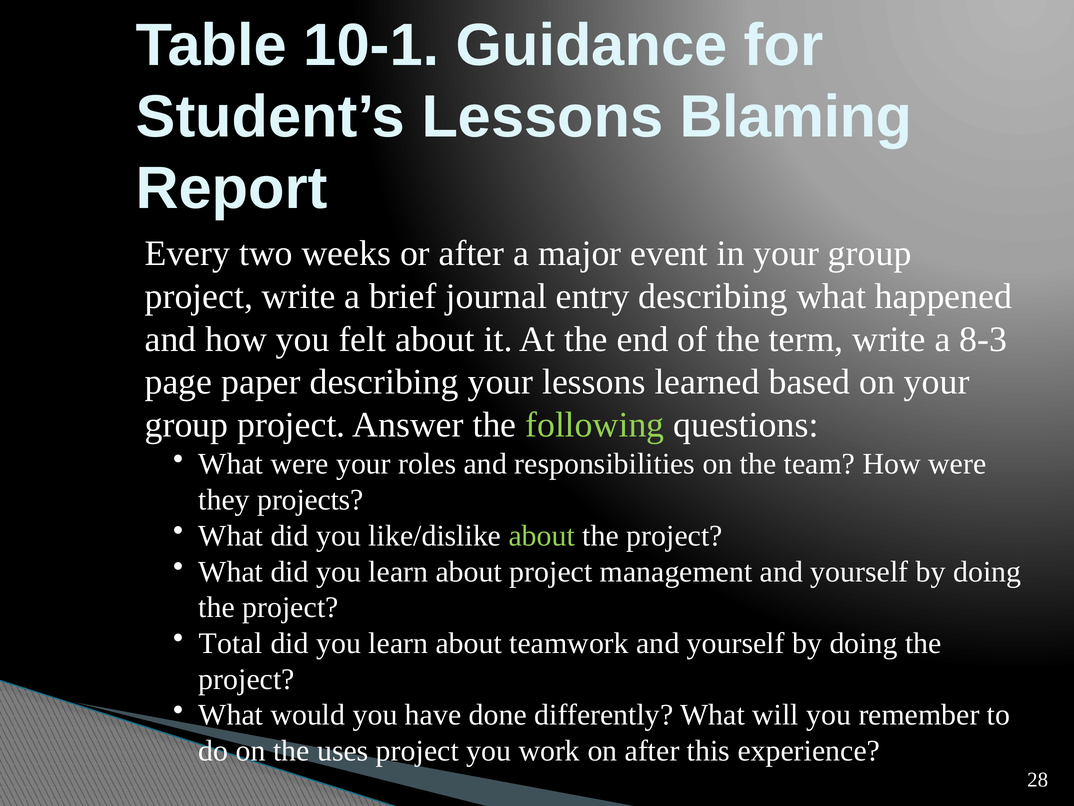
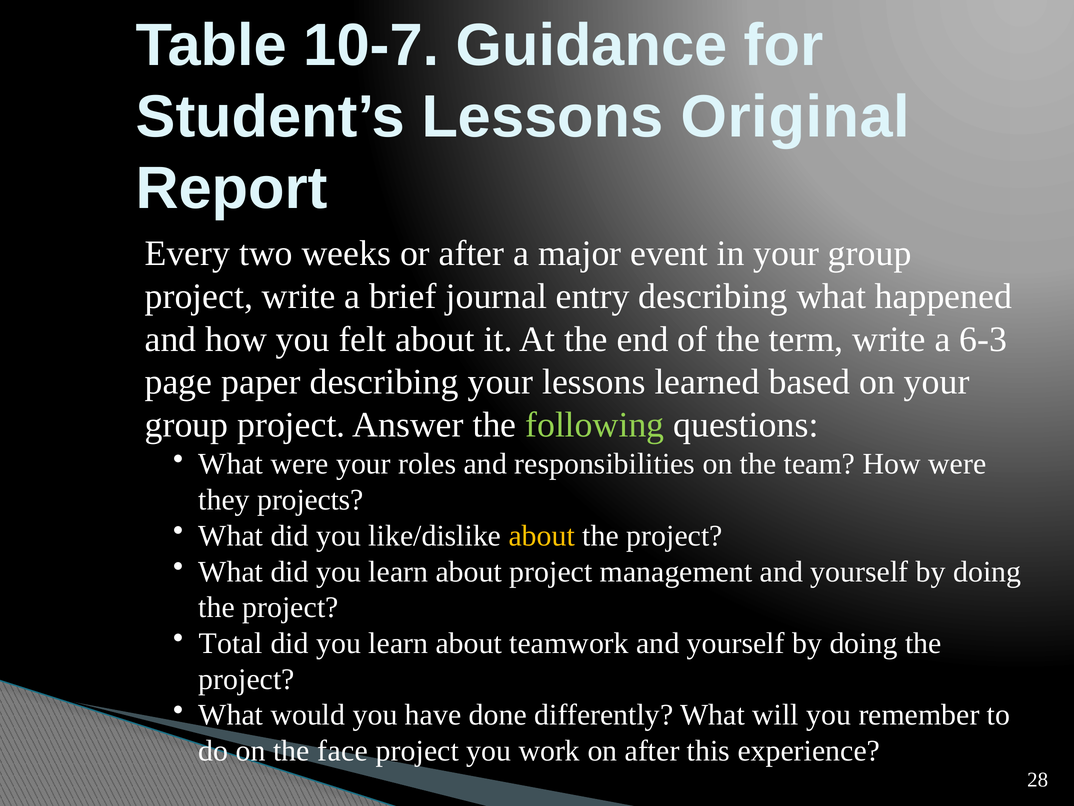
10-1: 10-1 -> 10-7
Blaming: Blaming -> Original
8-3: 8-3 -> 6-3
about at (542, 535) colour: light green -> yellow
uses: uses -> face
